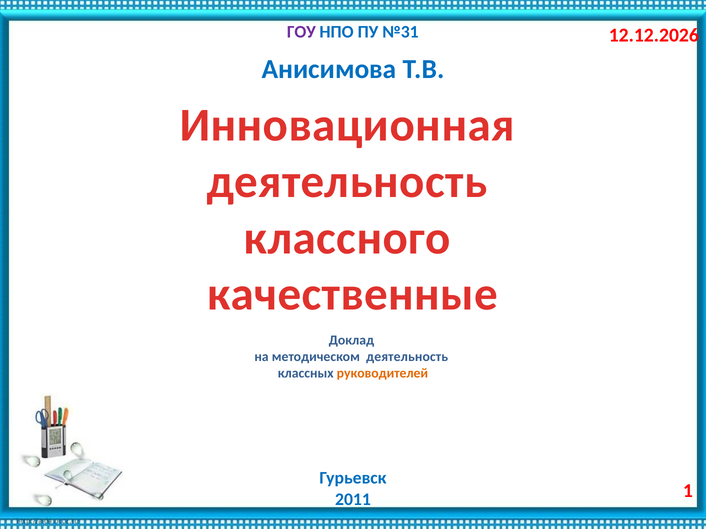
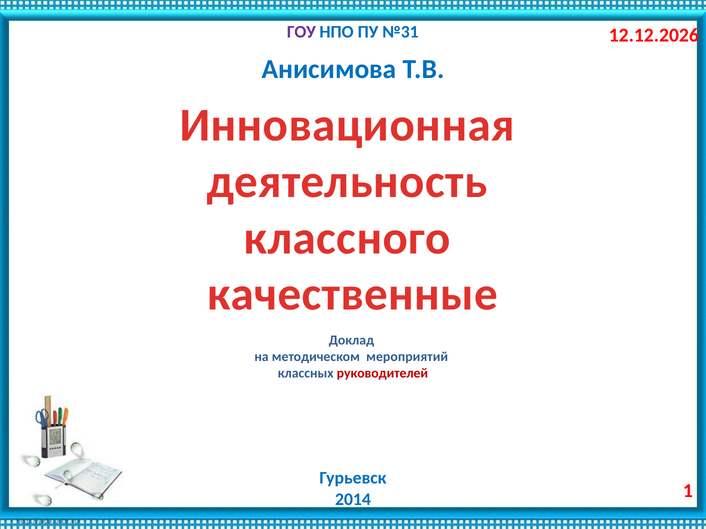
методическом деятельность: деятельность -> мероприятий
руководителей colour: orange -> red
2011: 2011 -> 2014
